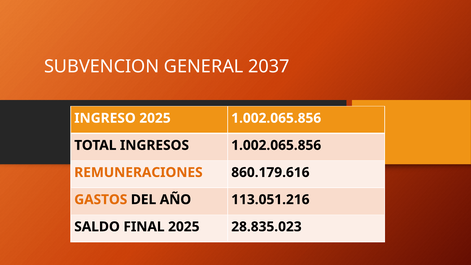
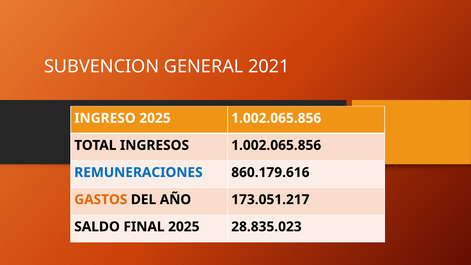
2037: 2037 -> 2021
REMUNERACIONES colour: orange -> blue
113.051.216: 113.051.216 -> 173.051.217
